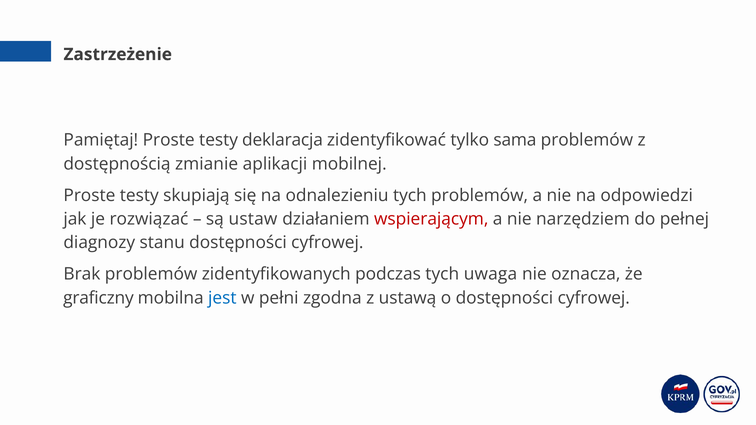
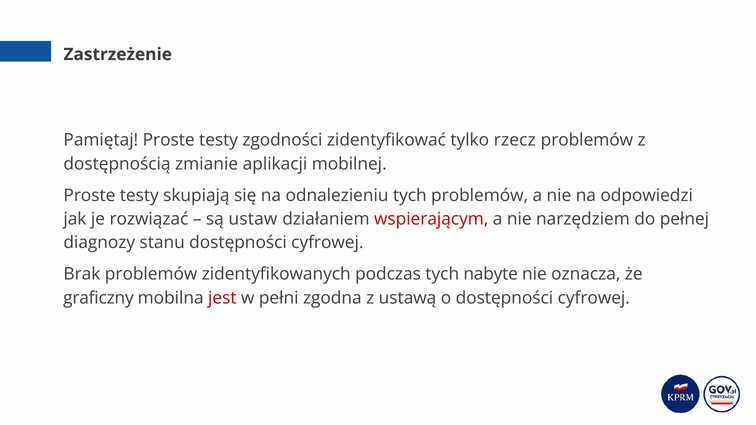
deklaracja: deklaracja -> zgodności
sama: sama -> rzecz
uwaga: uwaga -> nabyte
jest colour: blue -> red
